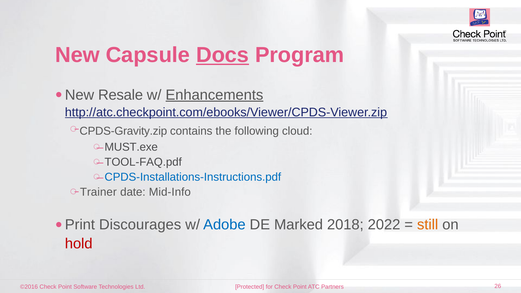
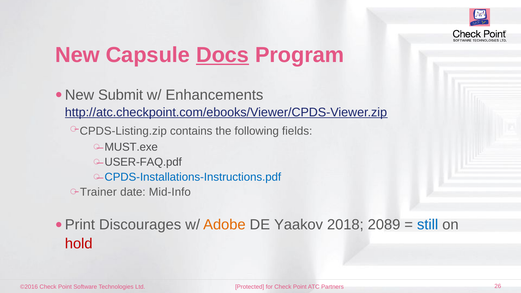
Resale: Resale -> Submit
Enhancements underline: present -> none
CPDS-Gravity.zip: CPDS-Gravity.zip -> CPDS-Listing.zip
cloud: cloud -> fields
TOOL-FAQ.pdf: TOOL-FAQ.pdf -> USER-FAQ.pdf
Adobe colour: blue -> orange
Marked: Marked -> Yaakov
2022: 2022 -> 2089
still colour: orange -> blue
